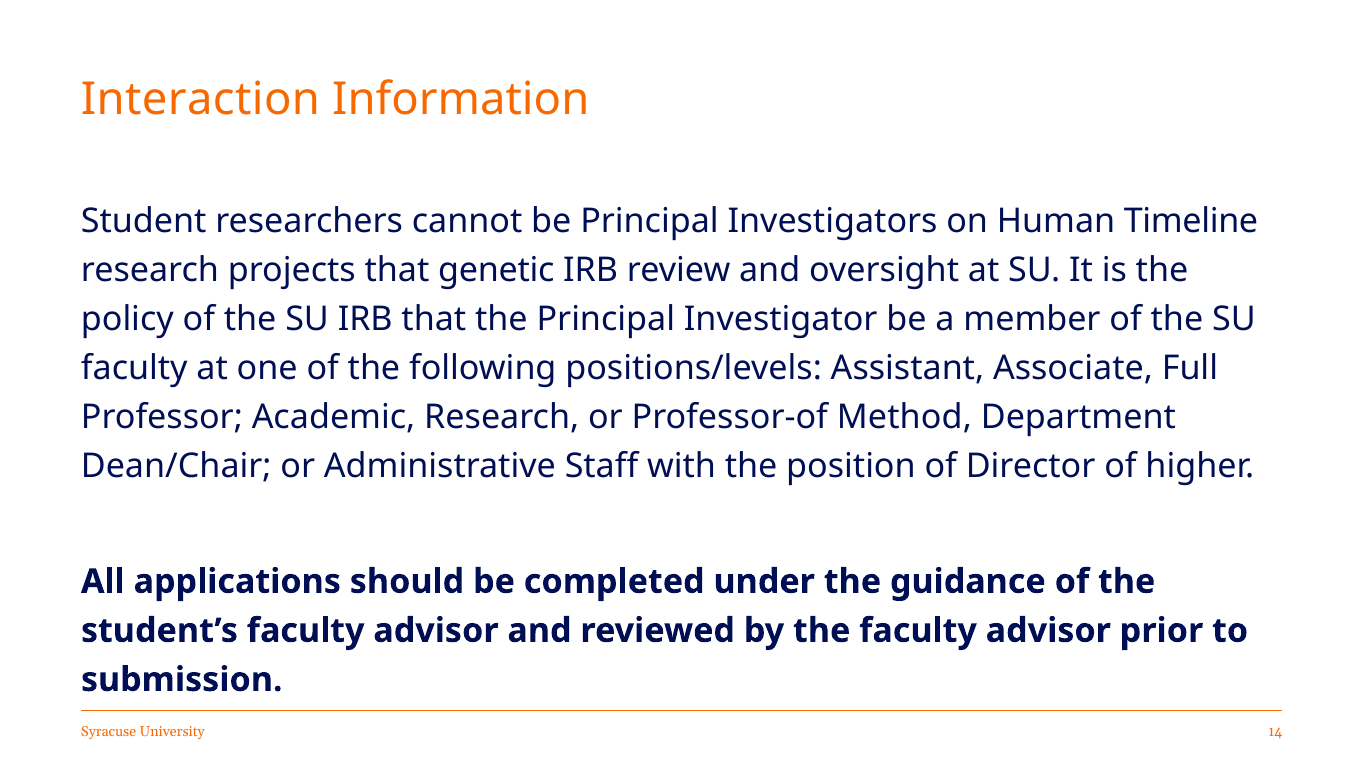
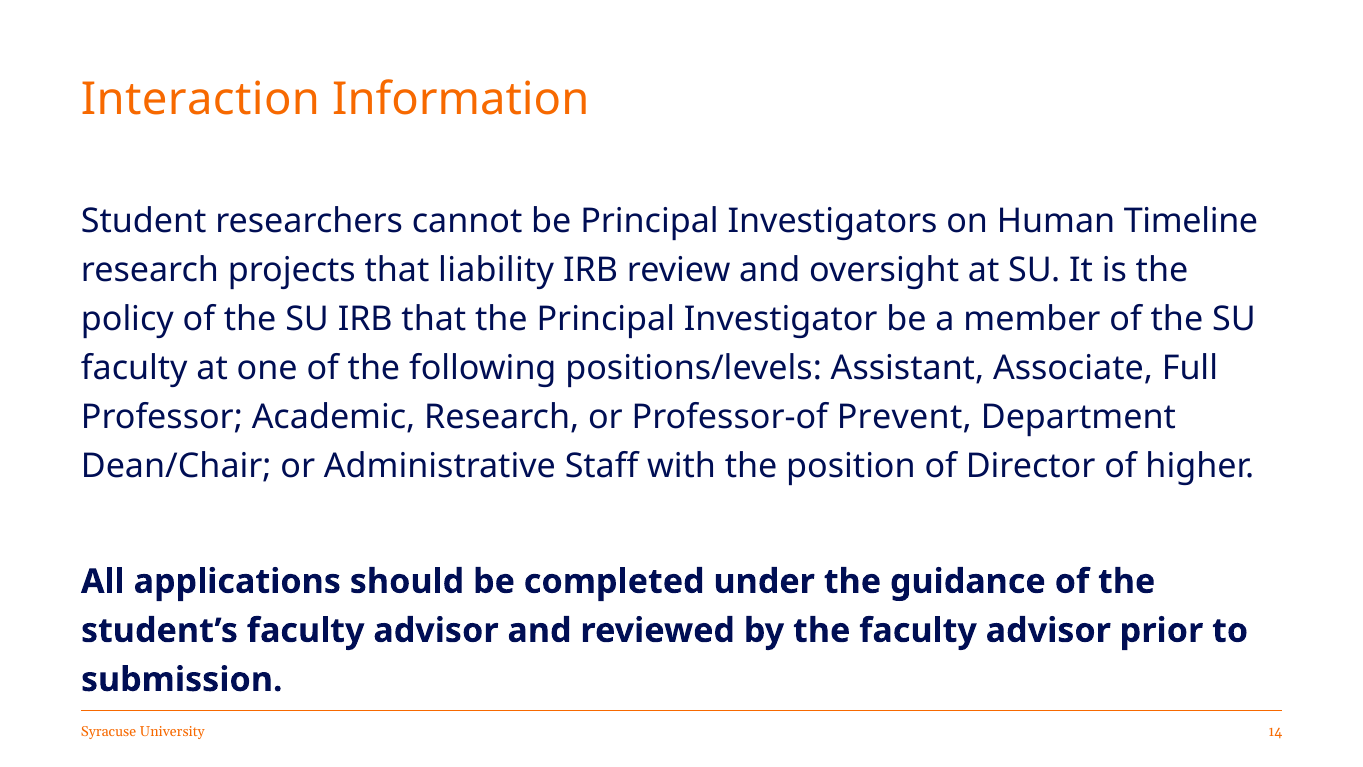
genetic: genetic -> liability
Method: Method -> Prevent
